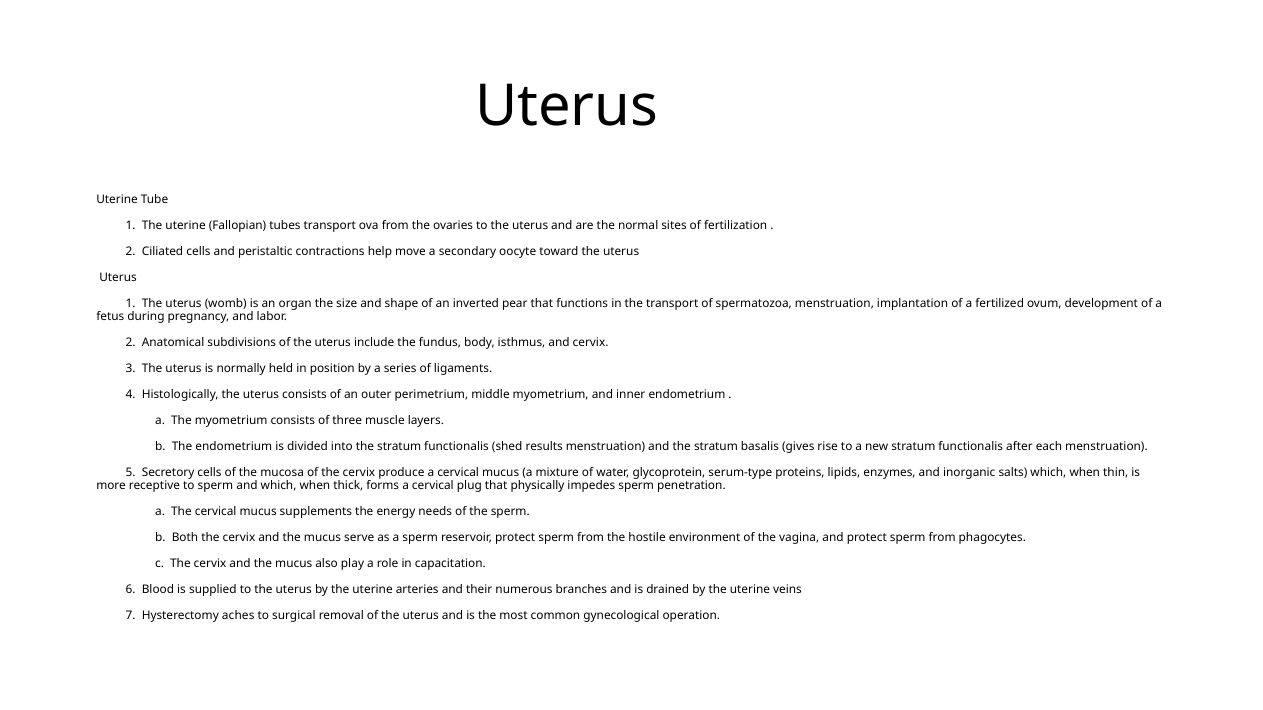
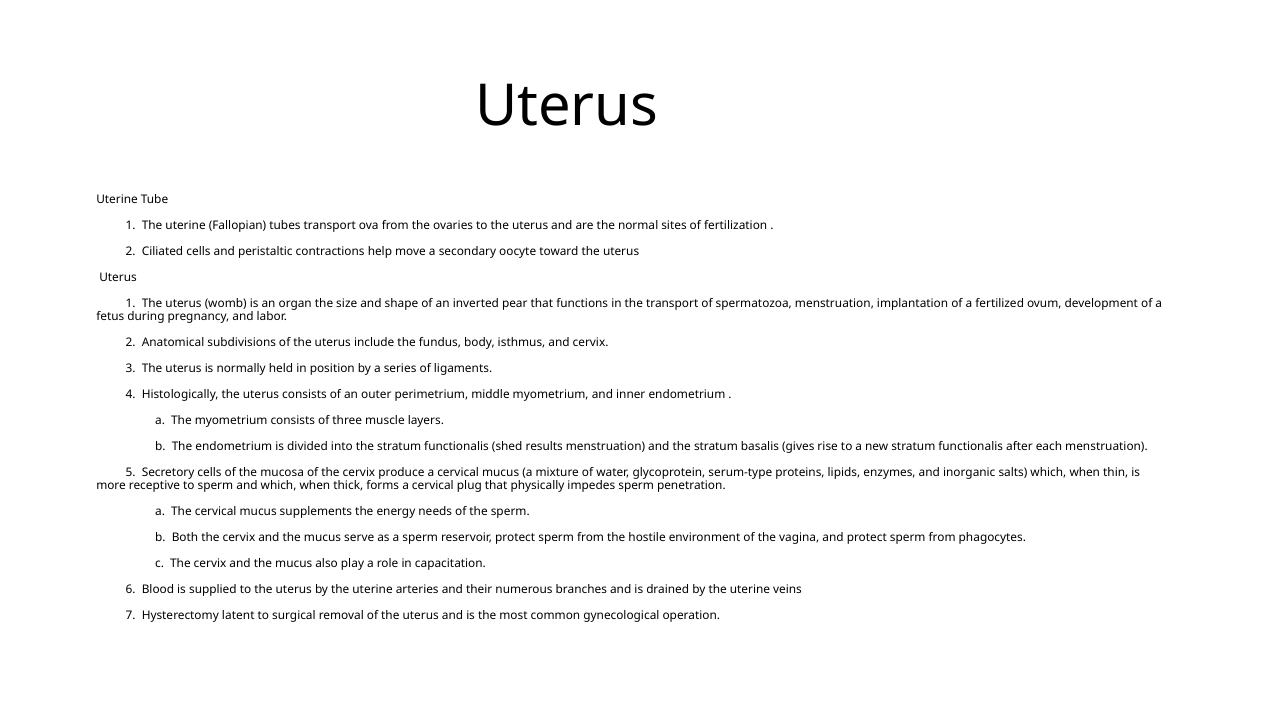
aches: aches -> latent
